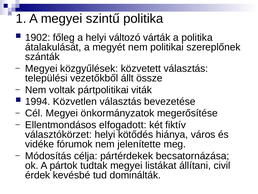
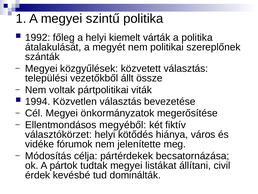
1902: 1902 -> 1992
változó: változó -> kiemelt
elfogadott: elfogadott -> megyéből
